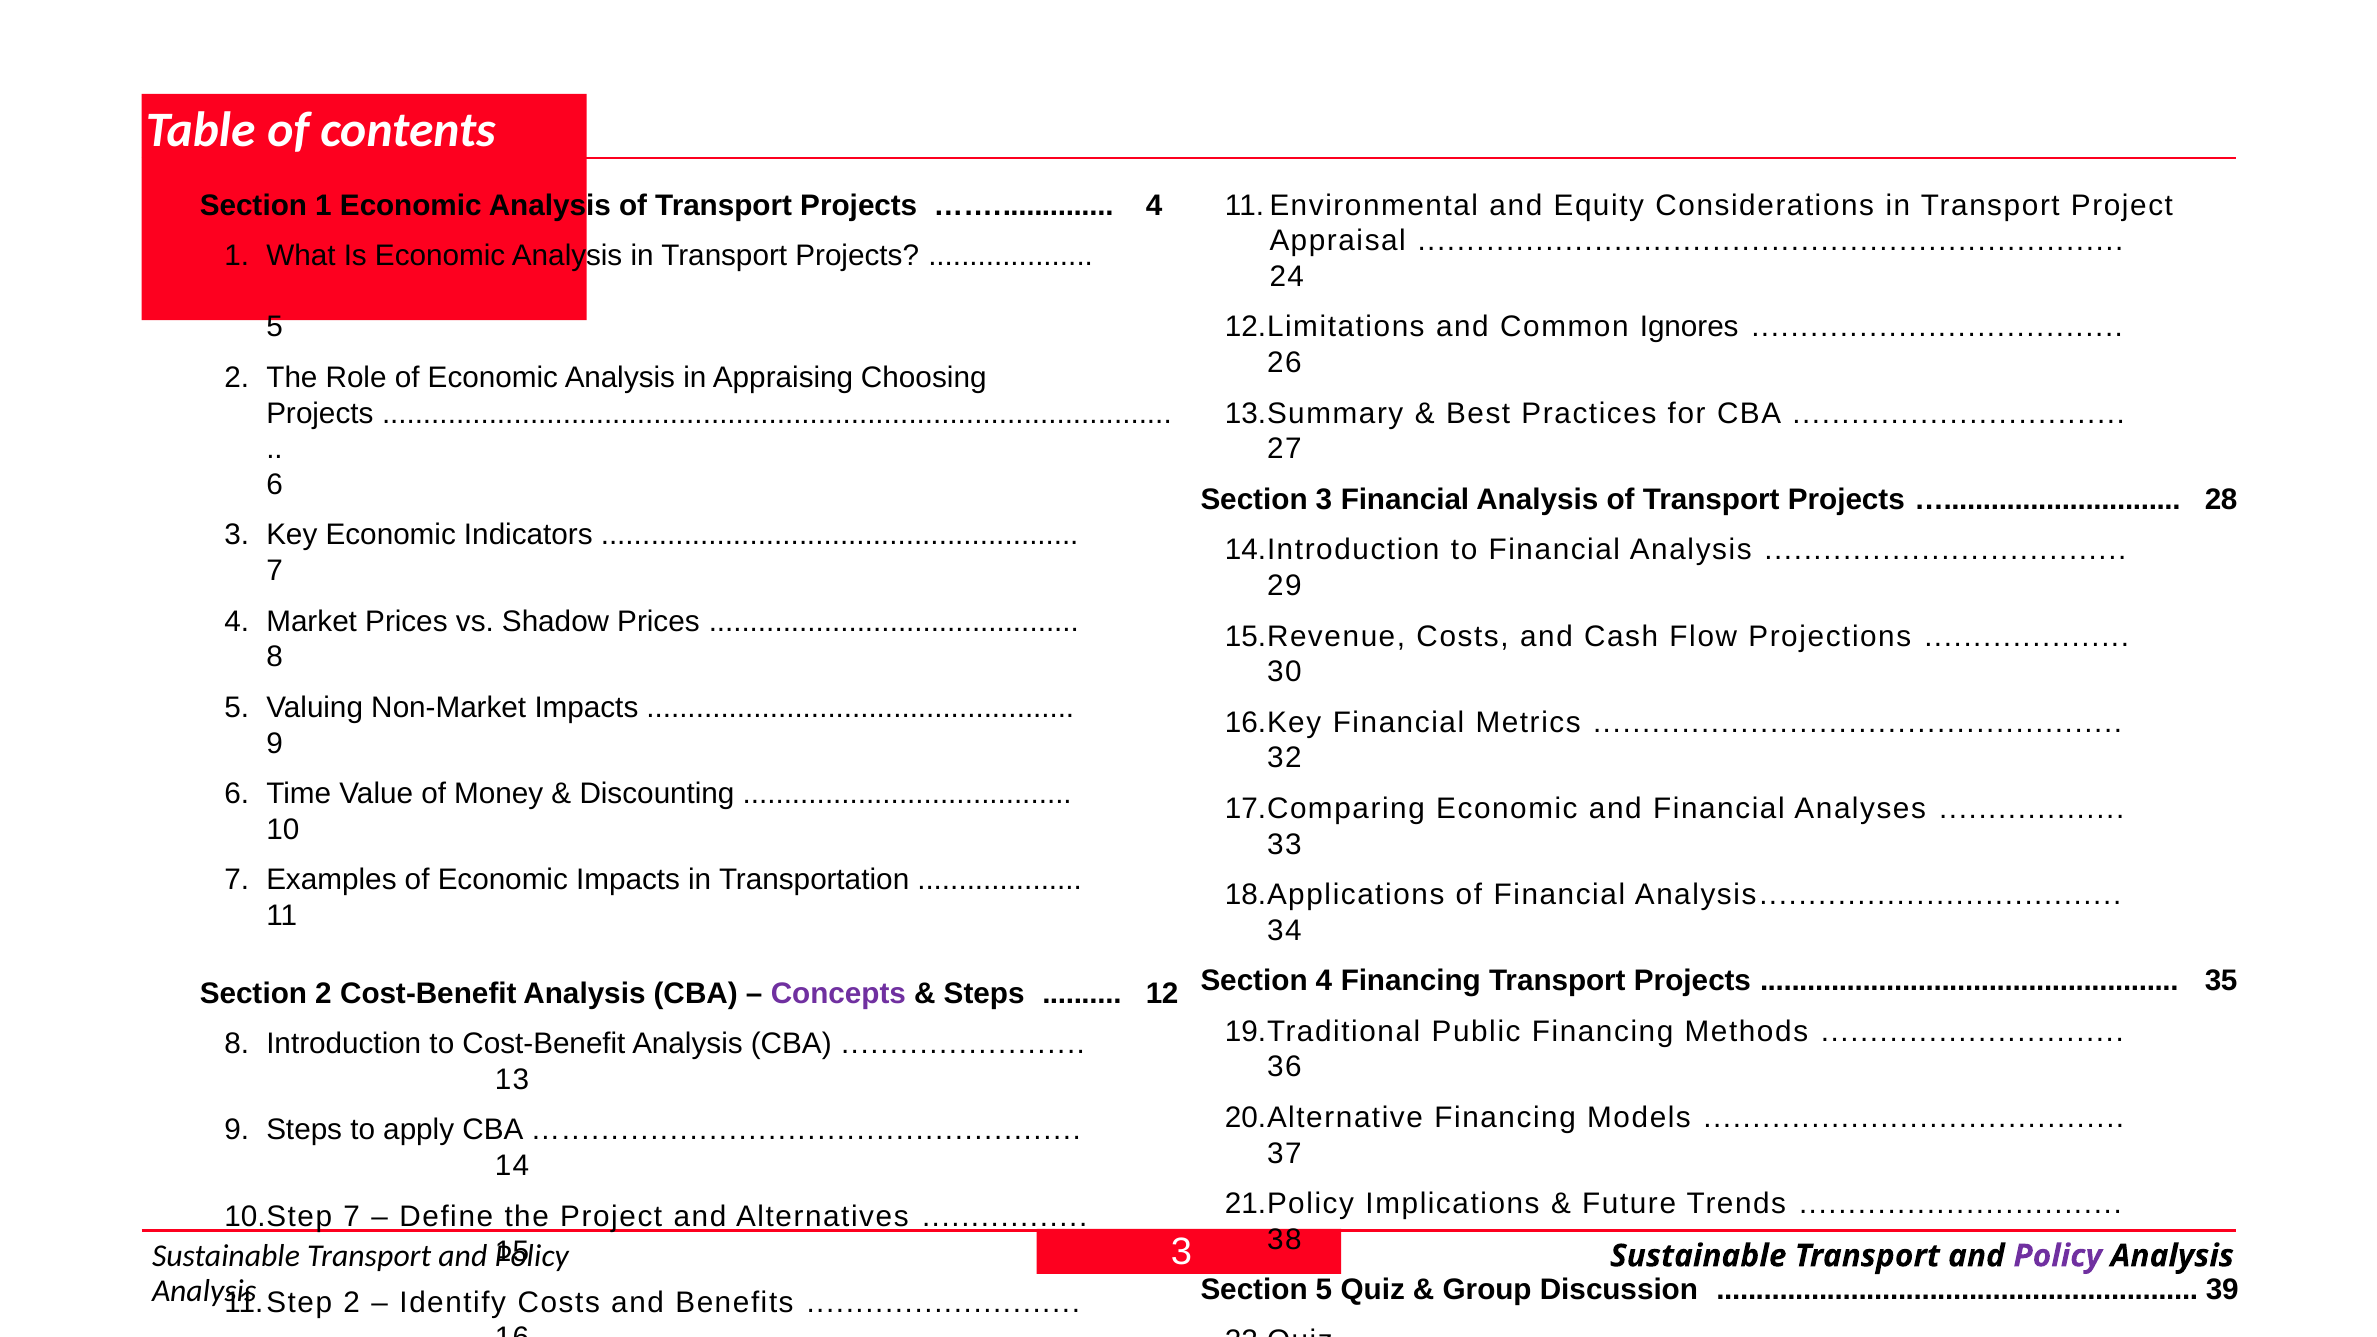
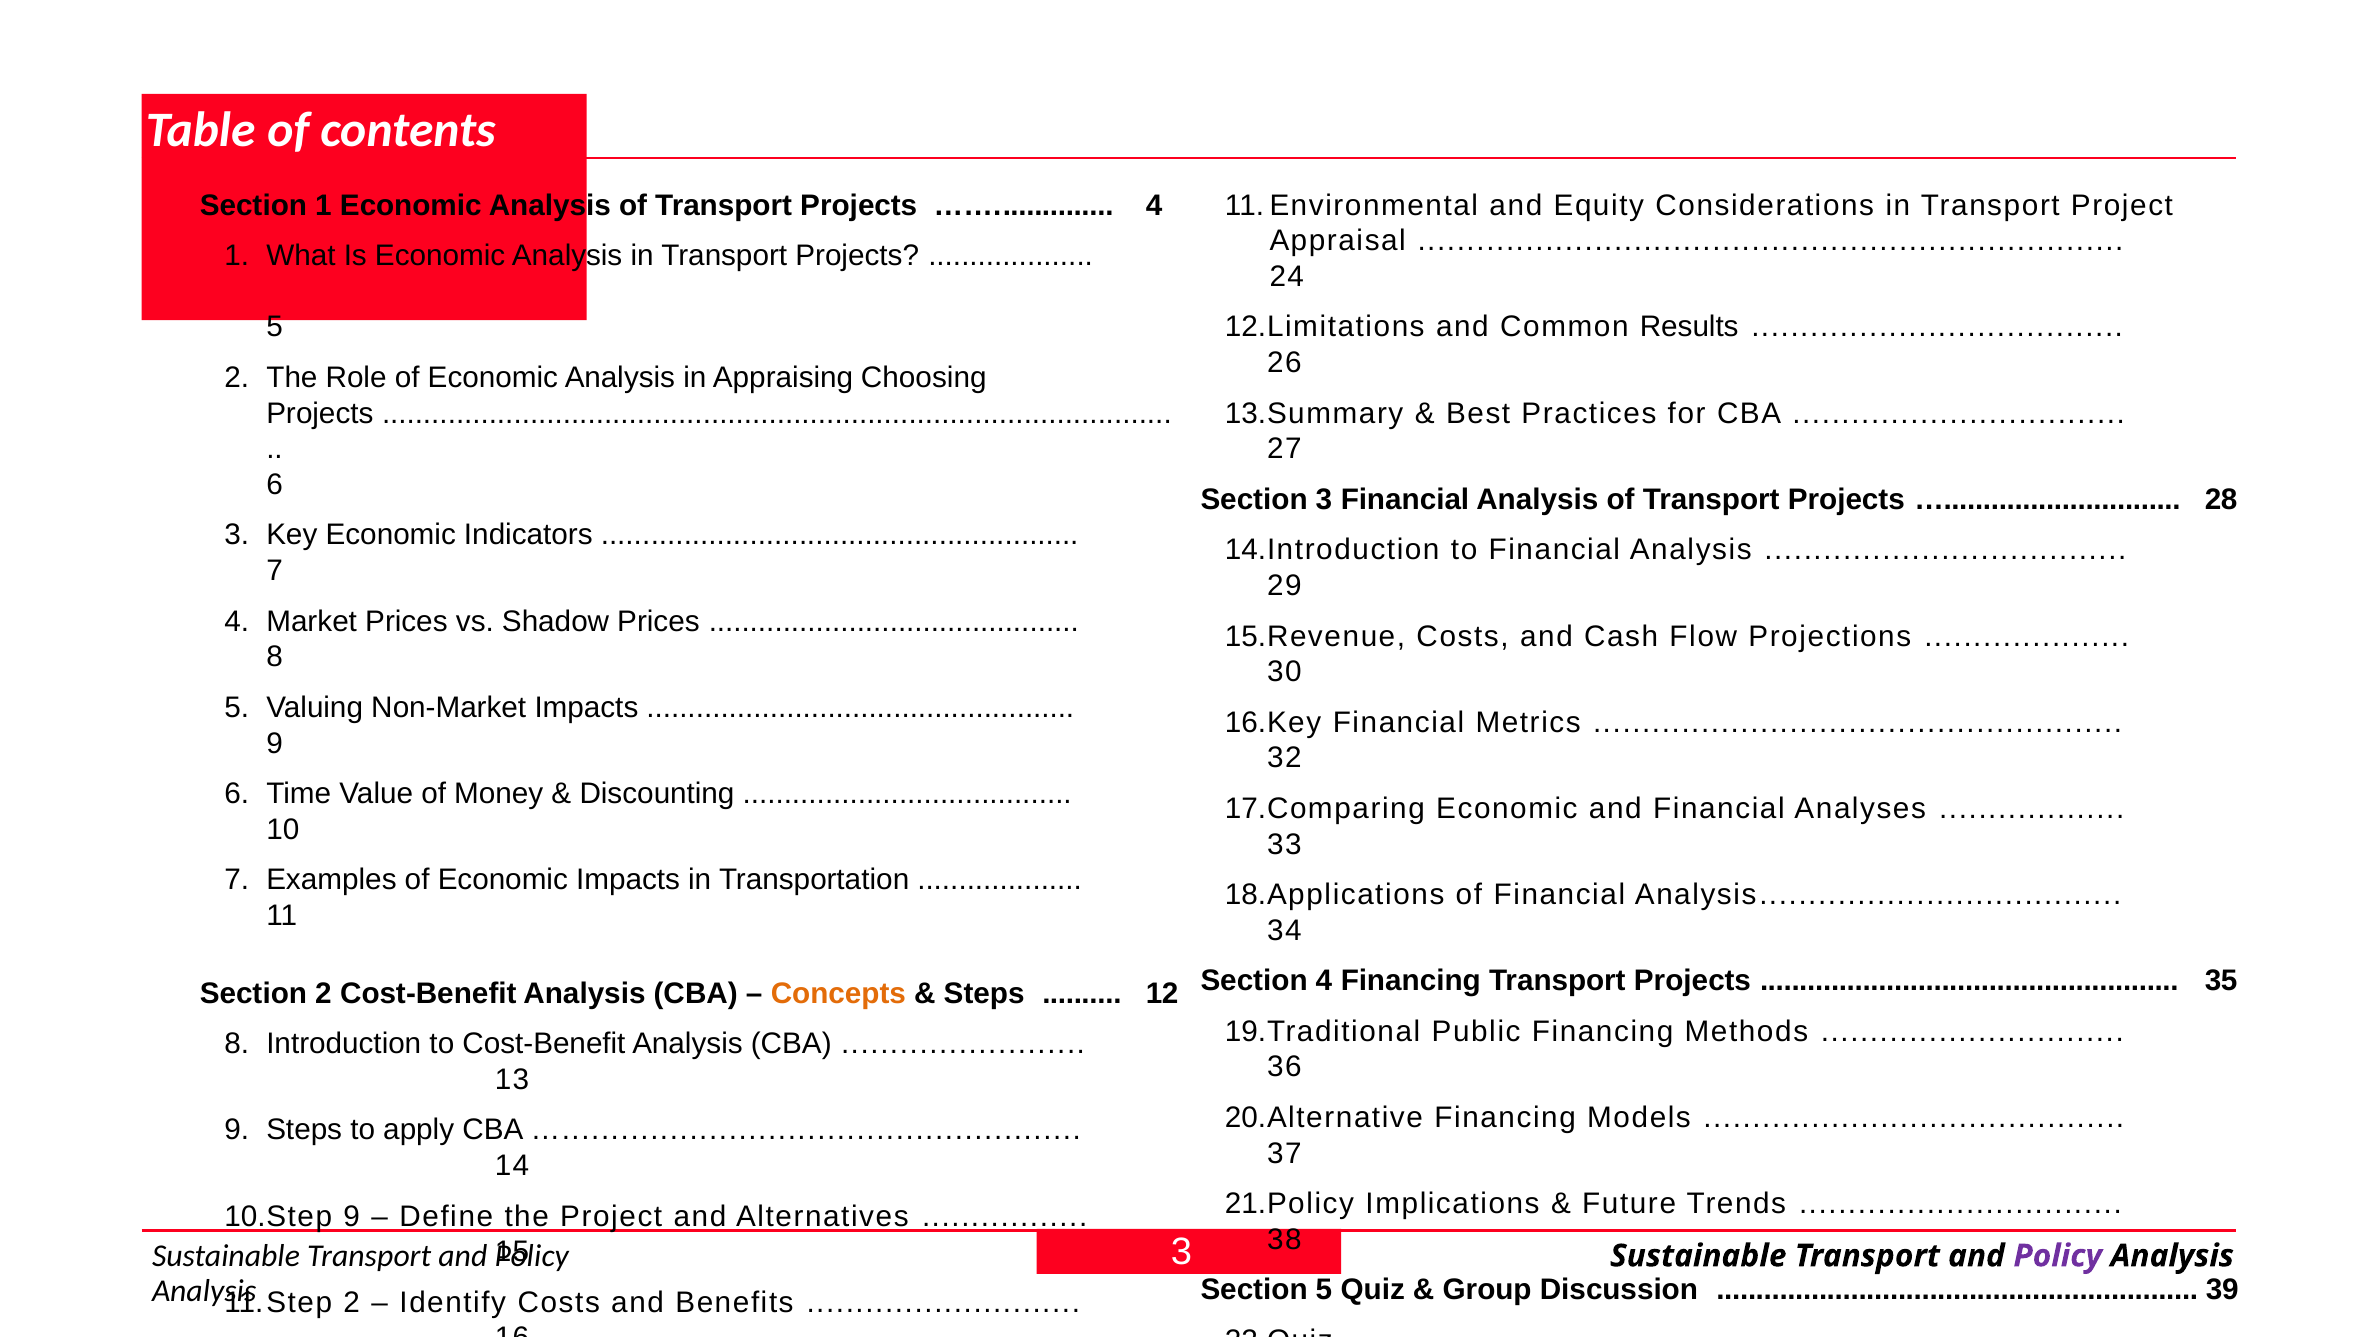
Ignores: Ignores -> Results
Concepts colour: purple -> orange
7 at (352, 1216): 7 -> 9
